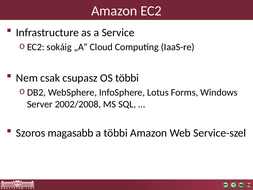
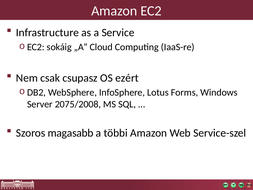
OS többi: többi -> ezért
2002/2008: 2002/2008 -> 2075/2008
